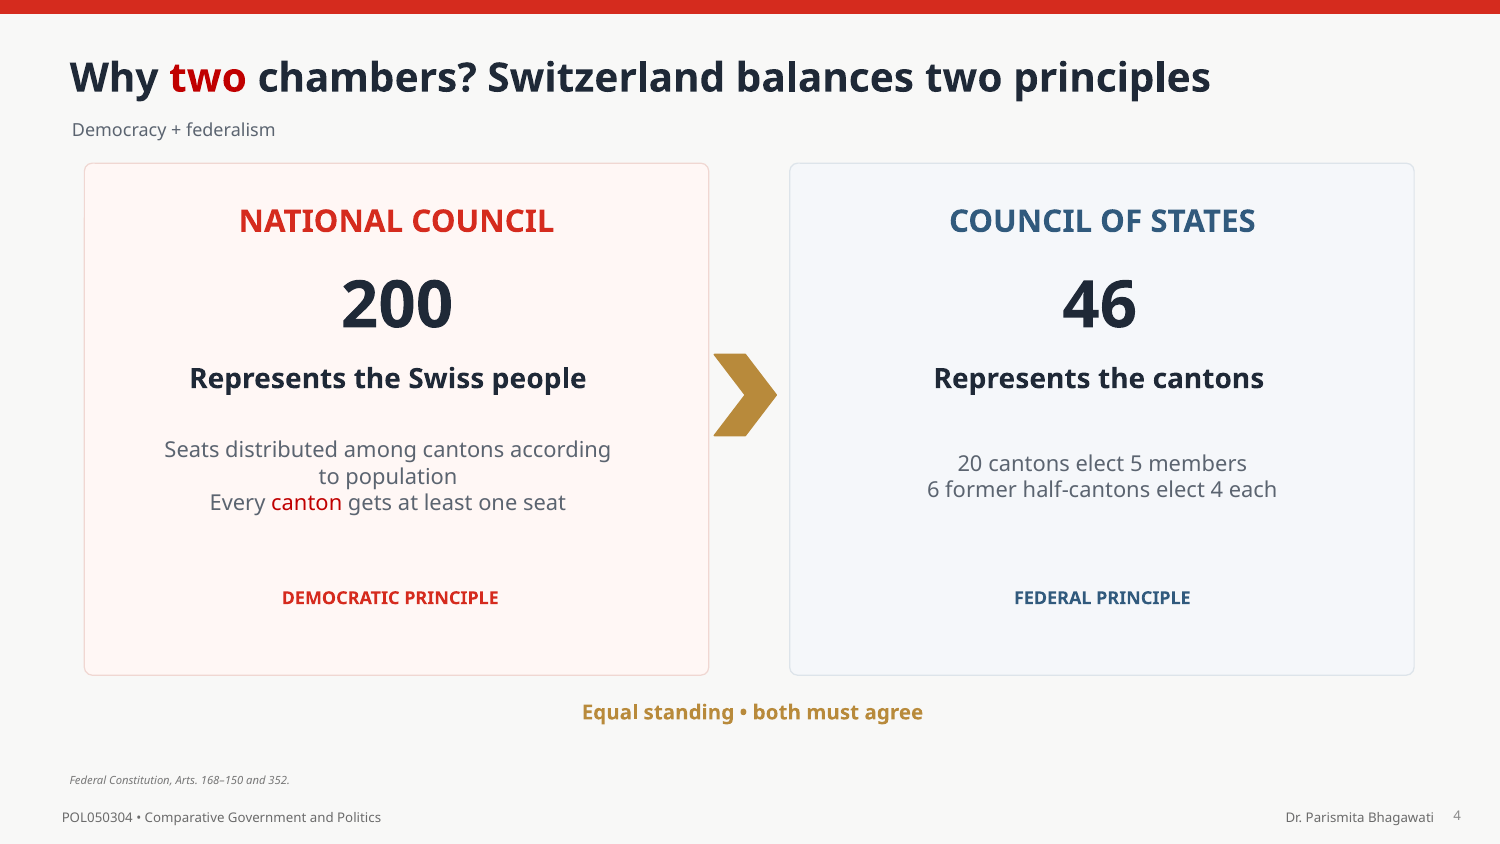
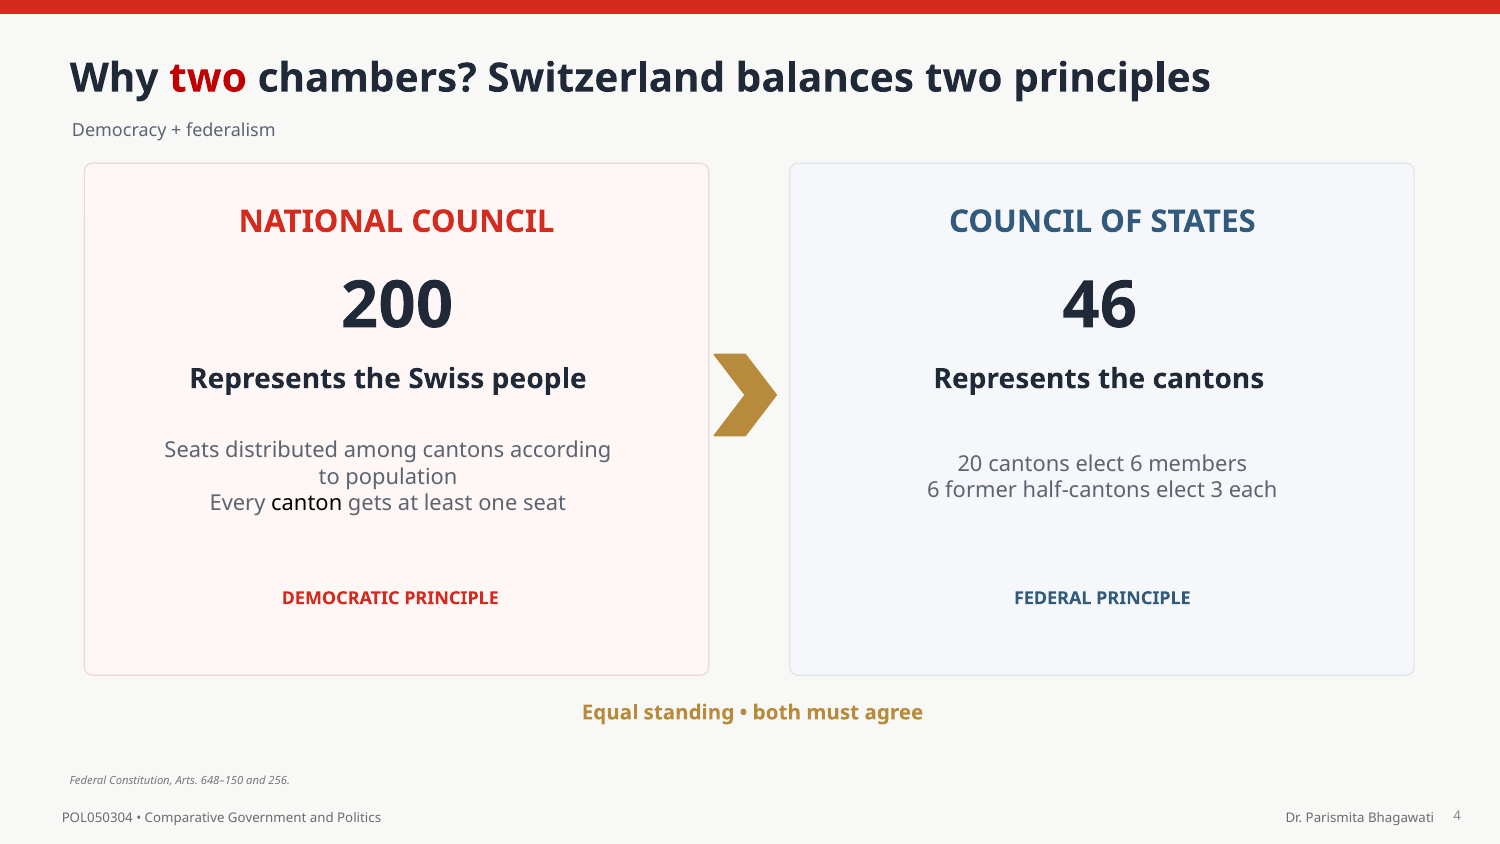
elect 5: 5 -> 6
elect 4: 4 -> 3
canton colour: red -> black
168–150: 168–150 -> 648–150
352: 352 -> 256
